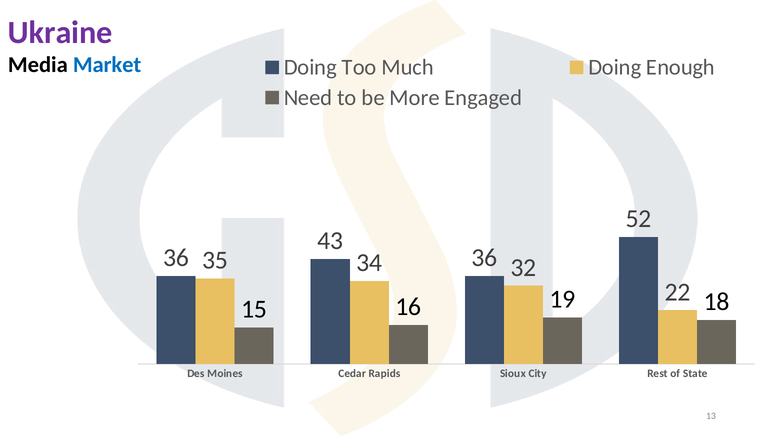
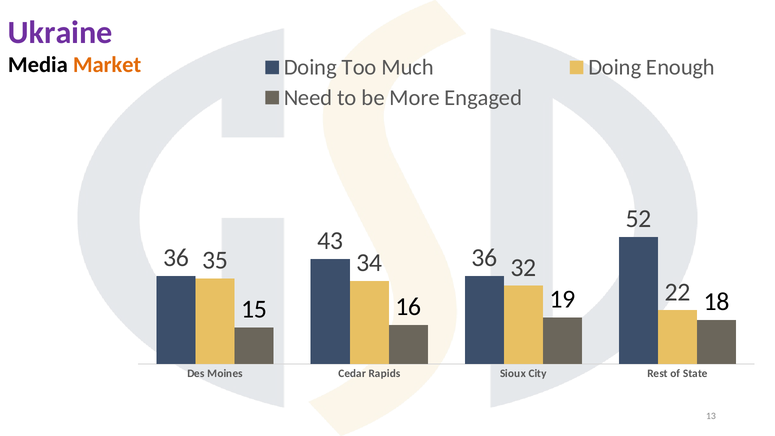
Market colour: blue -> orange
